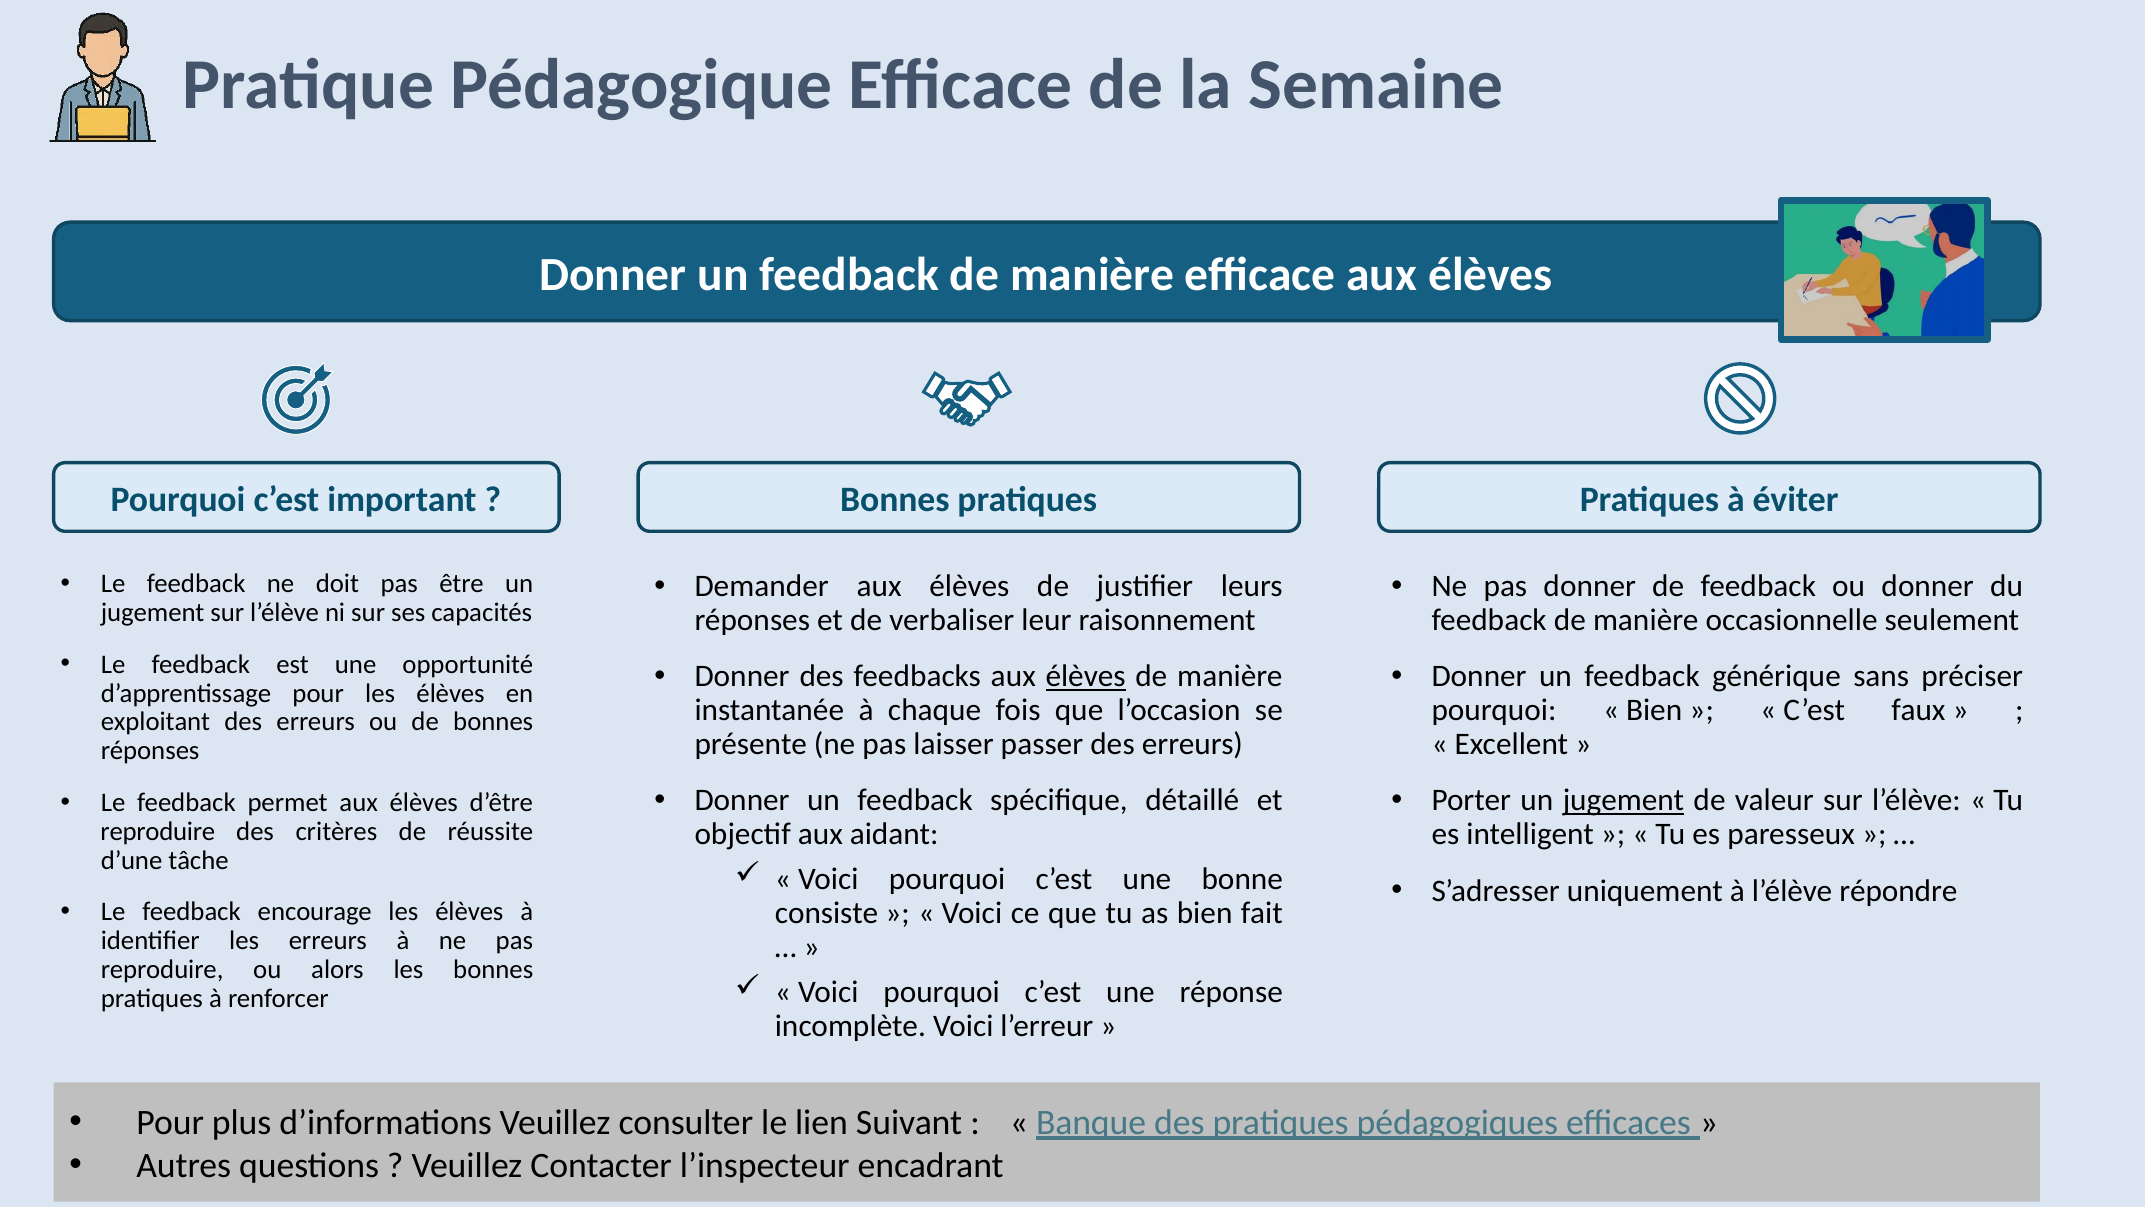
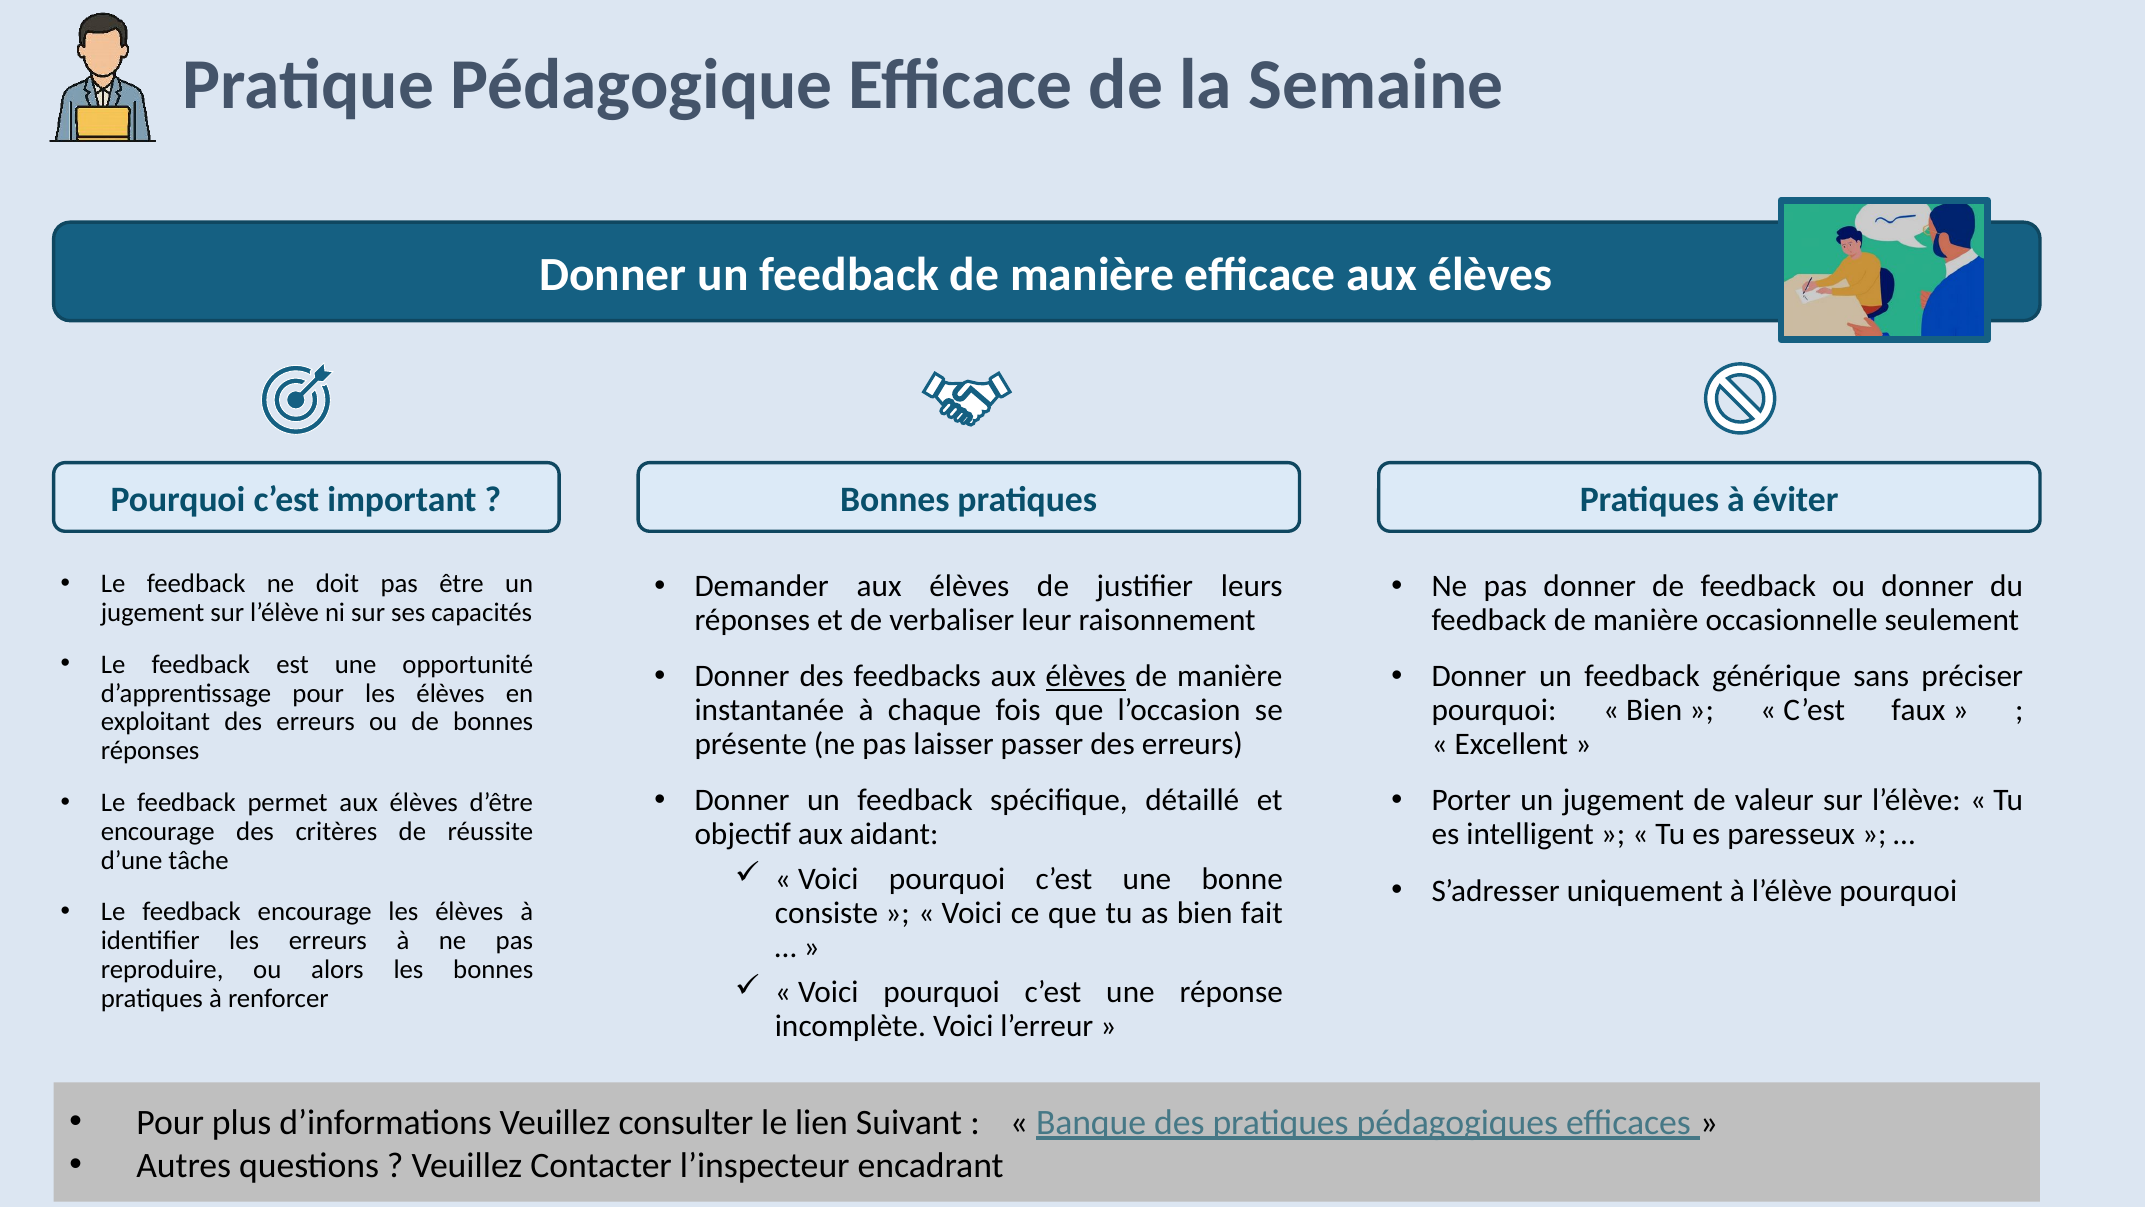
jugement at (1623, 800) underline: present -> none
reproduire at (158, 831): reproduire -> encourage
l’élève répondre: répondre -> pourquoi
